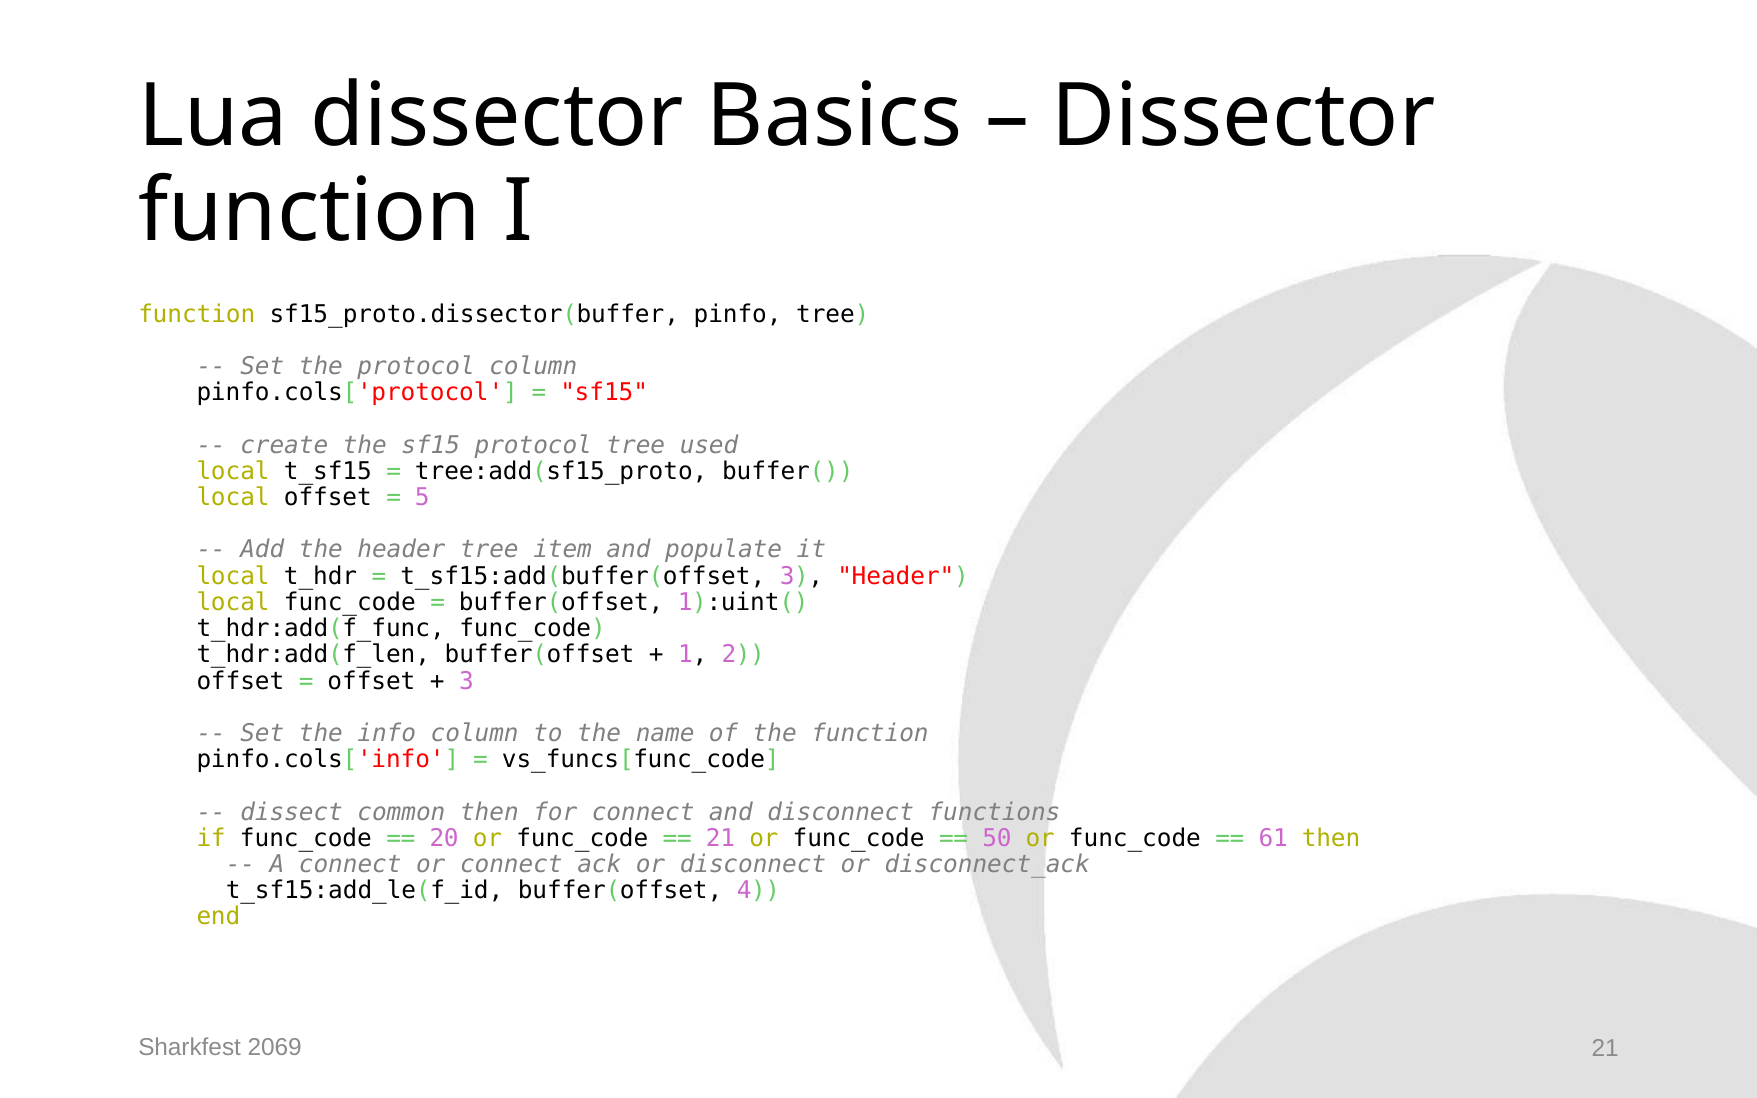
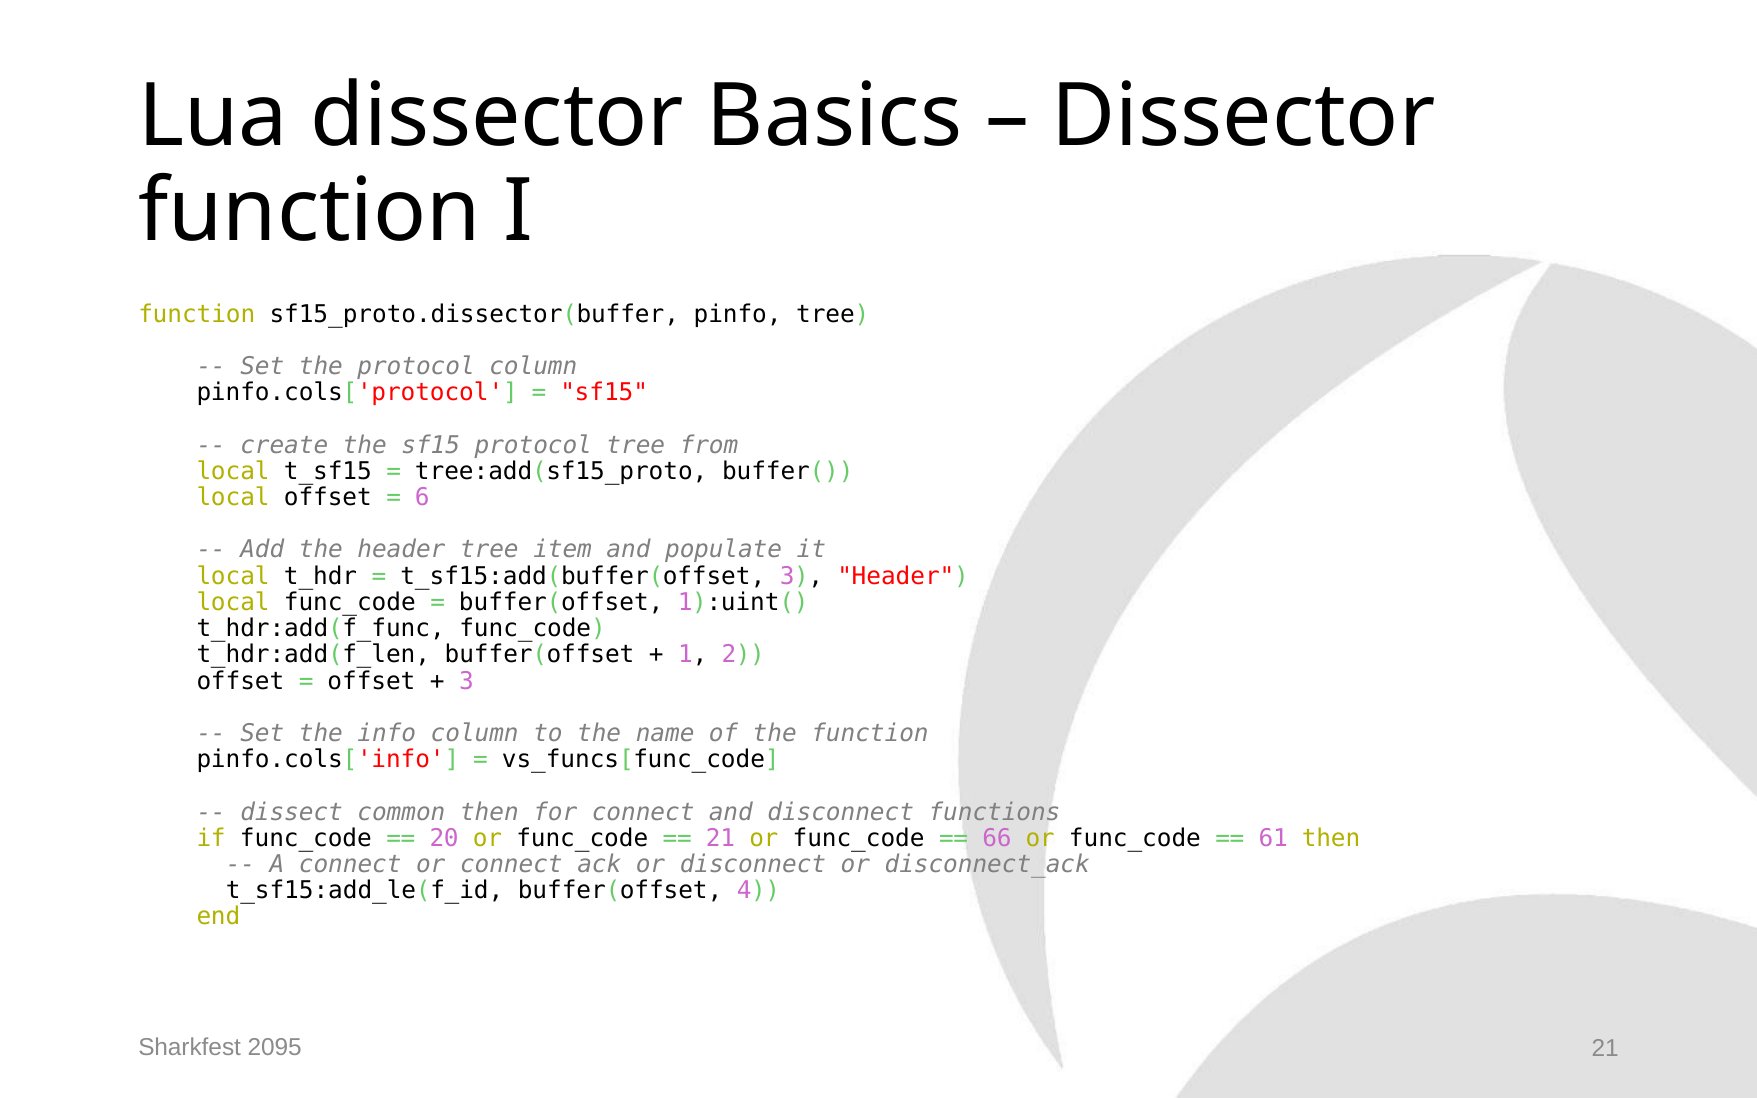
used: used -> from
5: 5 -> 6
50: 50 -> 66
2069: 2069 -> 2095
